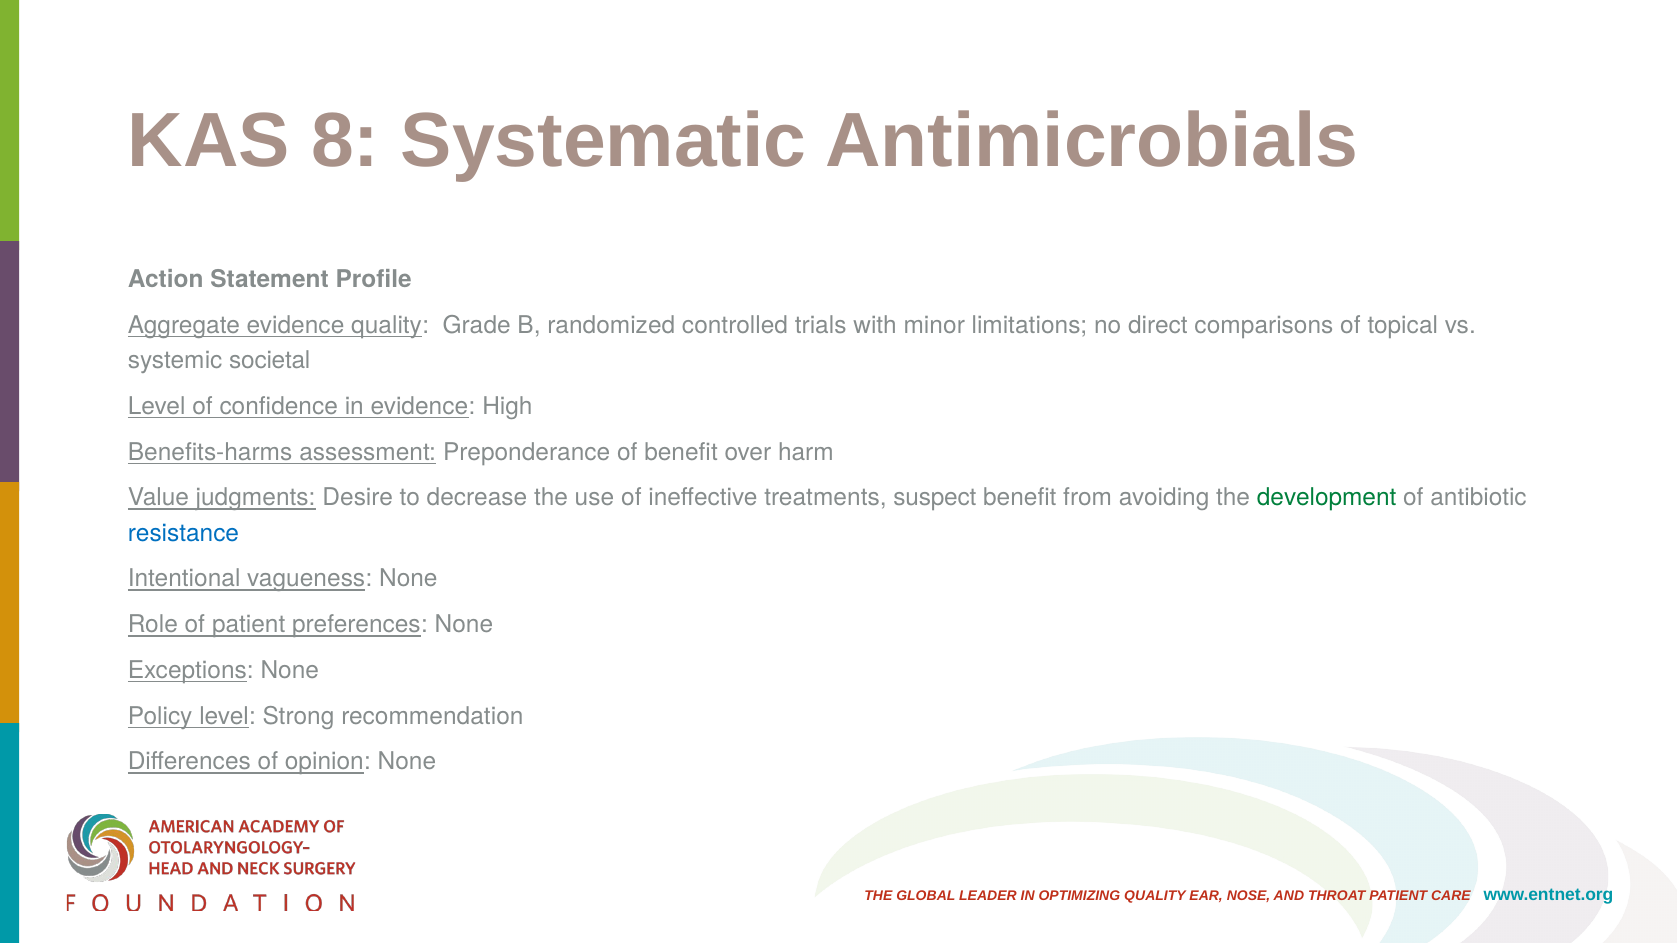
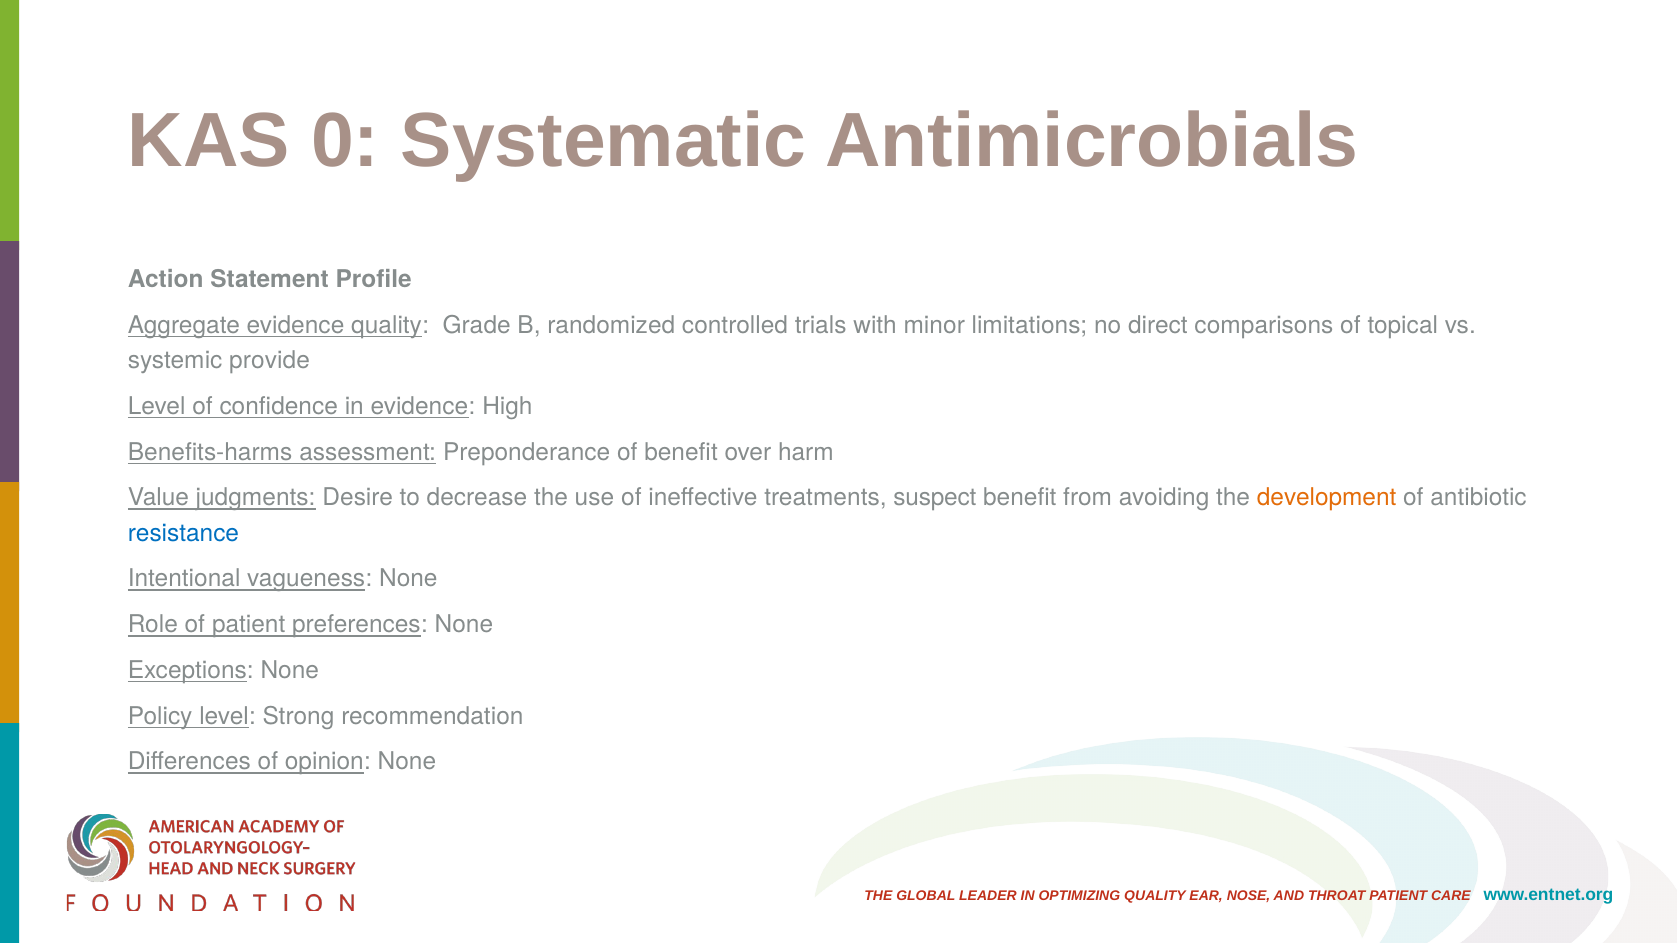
8: 8 -> 0
societal: societal -> provide
development colour: green -> orange
